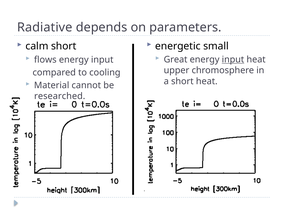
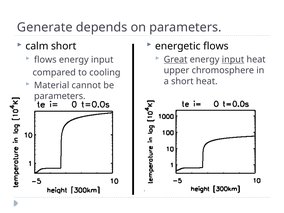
Radiative: Radiative -> Generate
energetic small: small -> flows
Great underline: none -> present
researched at (60, 96): researched -> parameters
